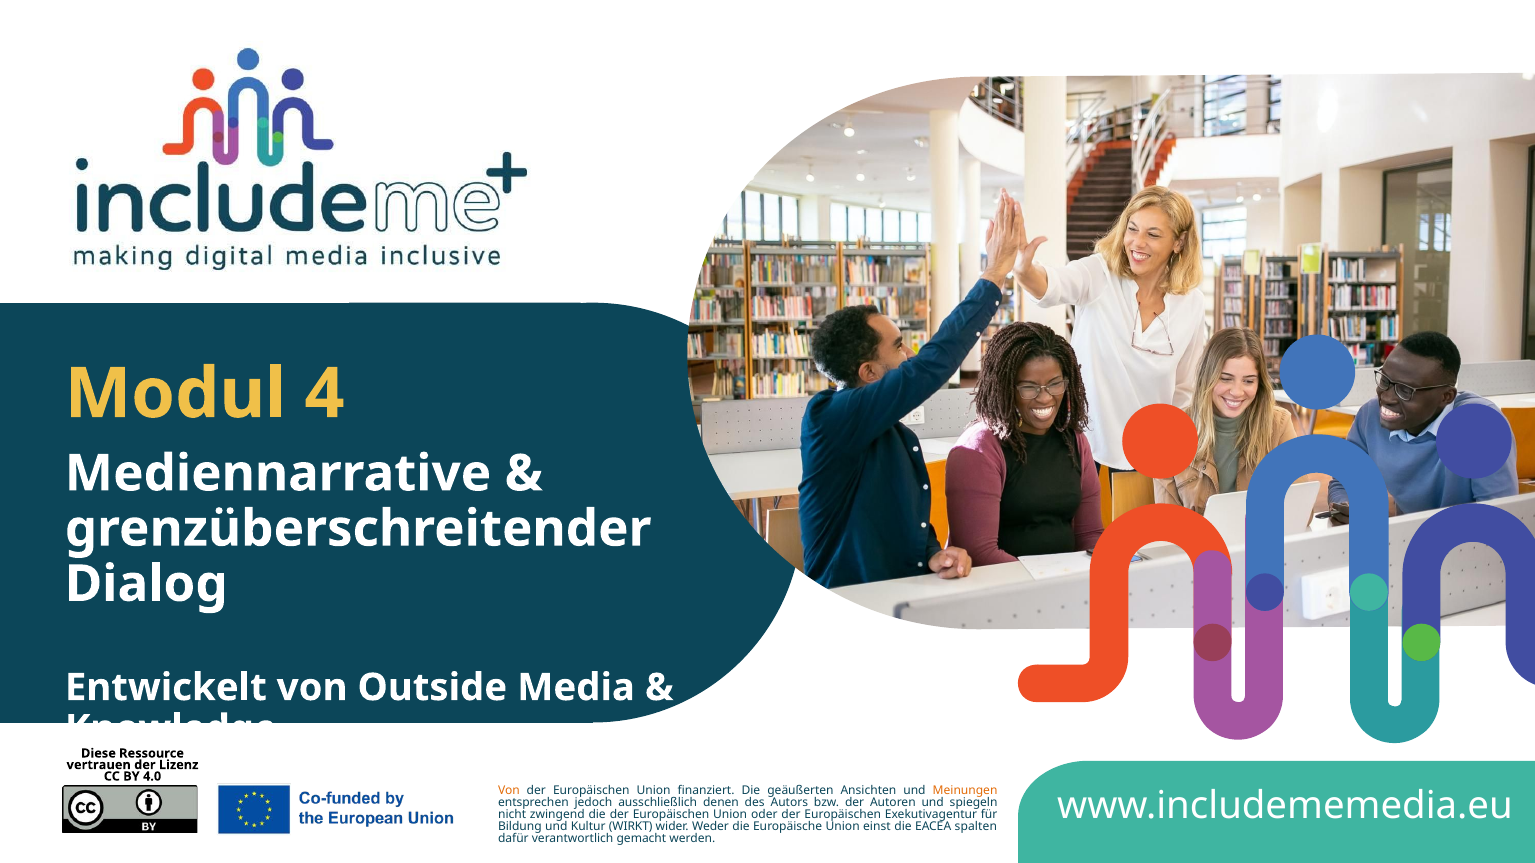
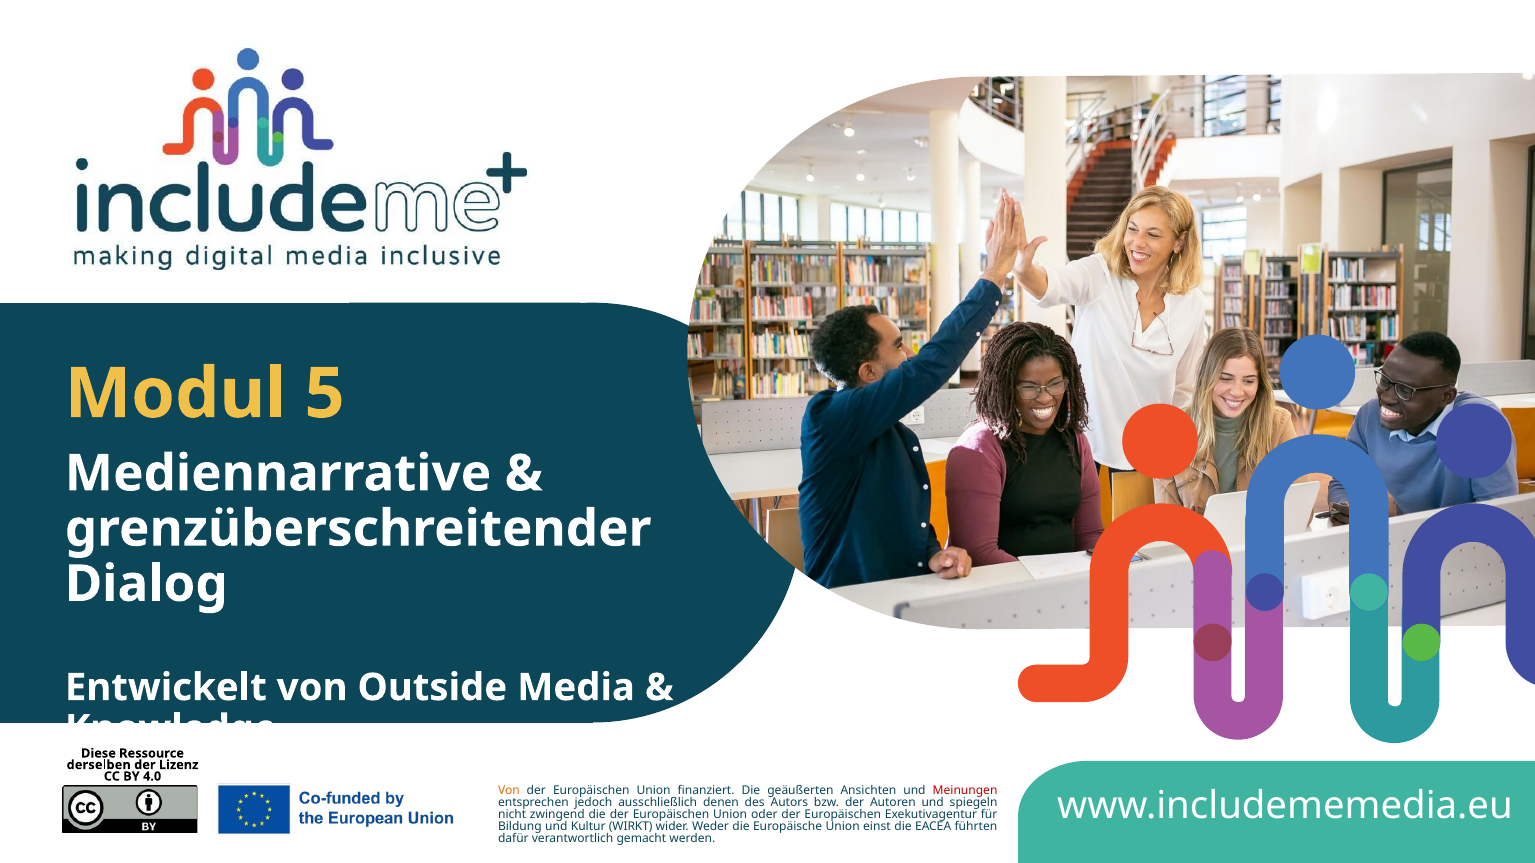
4: 4 -> 5
vertrauen: vertrauen -> derselben
Meinungen colour: orange -> red
spalten: spalten -> führten
